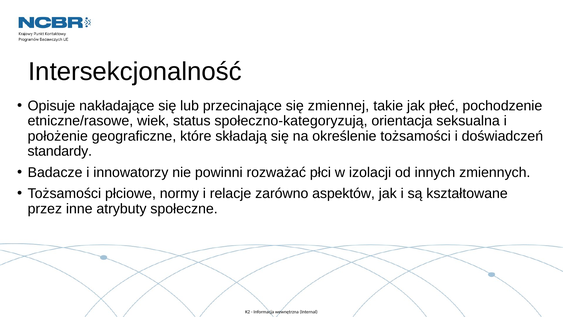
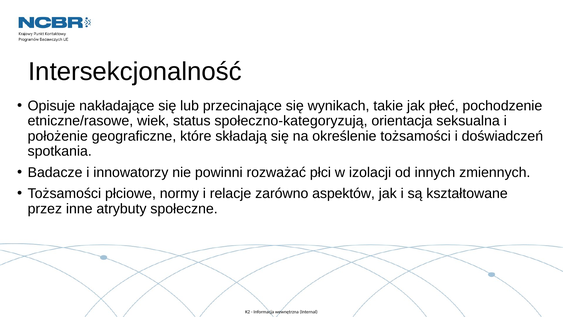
zmiennej: zmiennej -> wynikach
standardy: standardy -> spotkania
